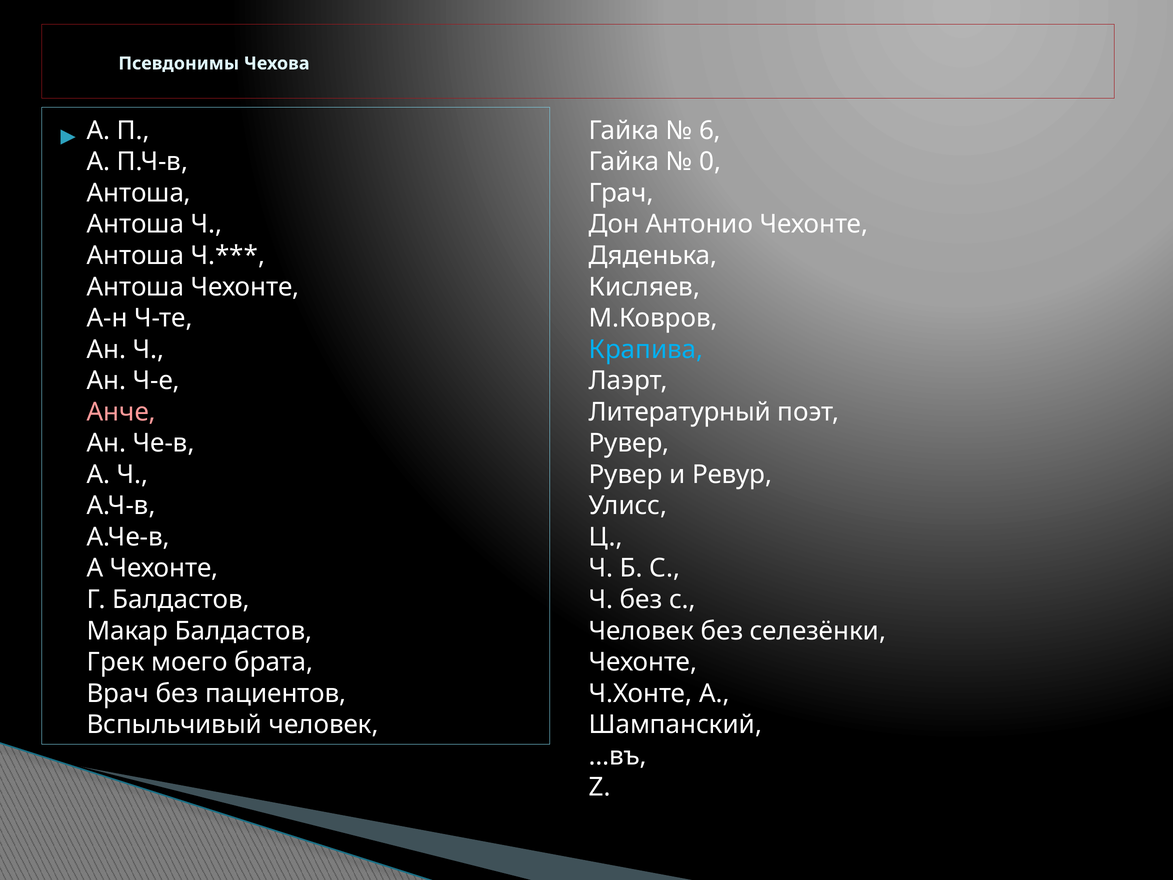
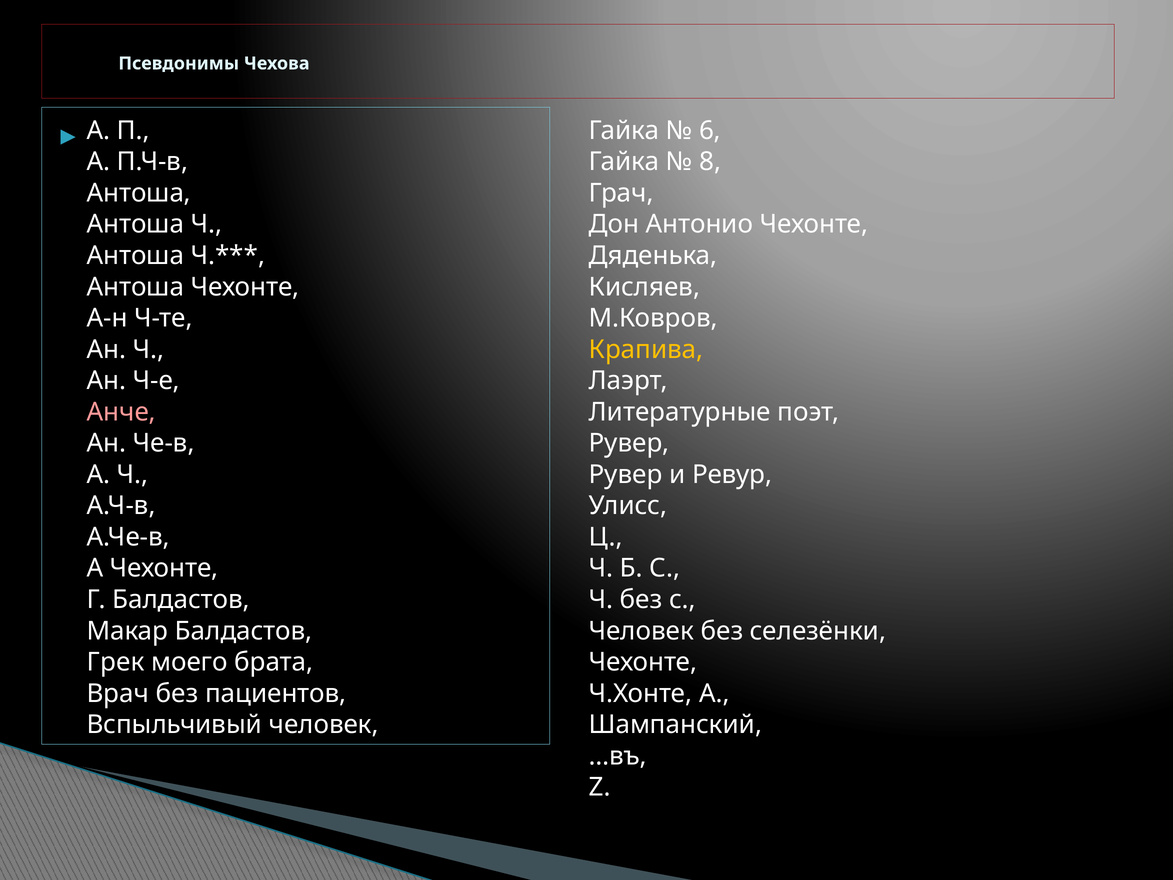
0: 0 -> 8
Крапива colour: light blue -> yellow
Литературный: Литературный -> Литературные
